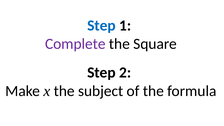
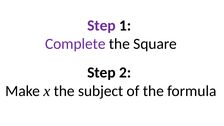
Step at (101, 25) colour: blue -> purple
